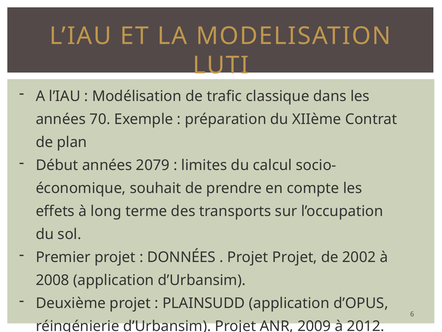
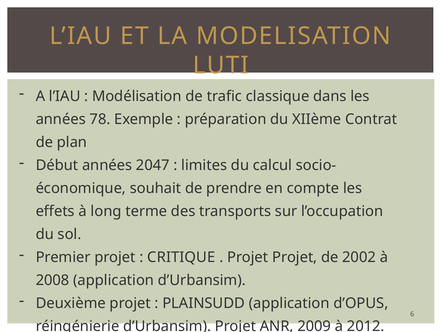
70: 70 -> 78
2079: 2079 -> 2047
DONNÉES: DONNÉES -> CRITIQUE
